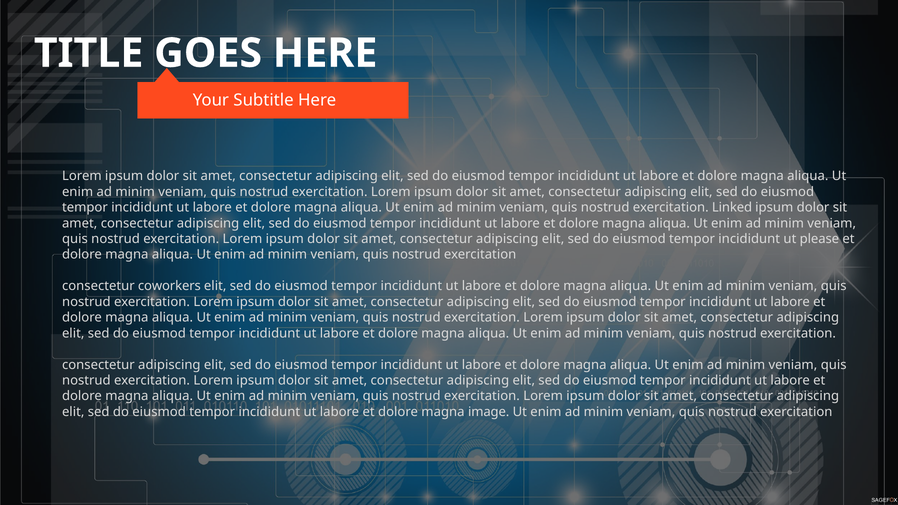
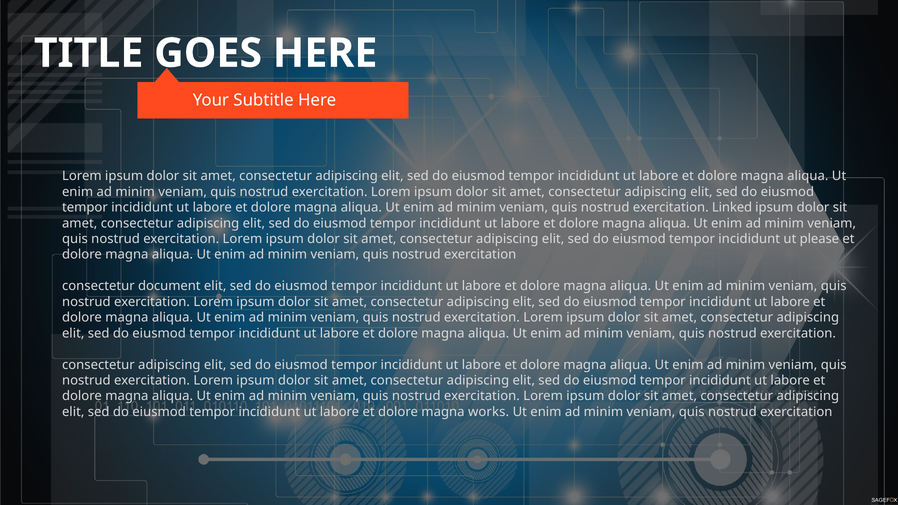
coworkers: coworkers -> document
image: image -> works
